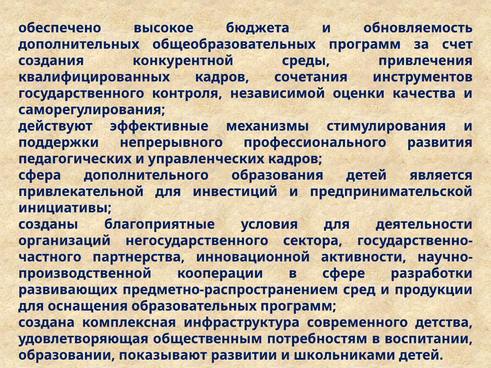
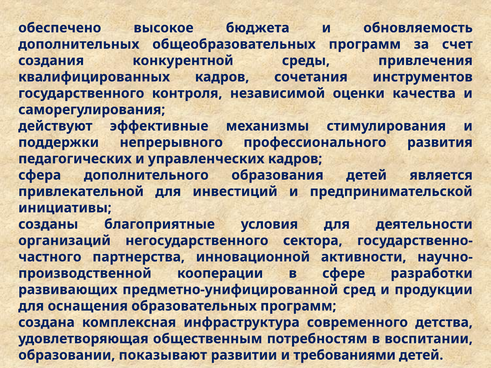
предметно-распространением: предметно-распространением -> предметно-унифицированной
школьниками: школьниками -> требованиями
